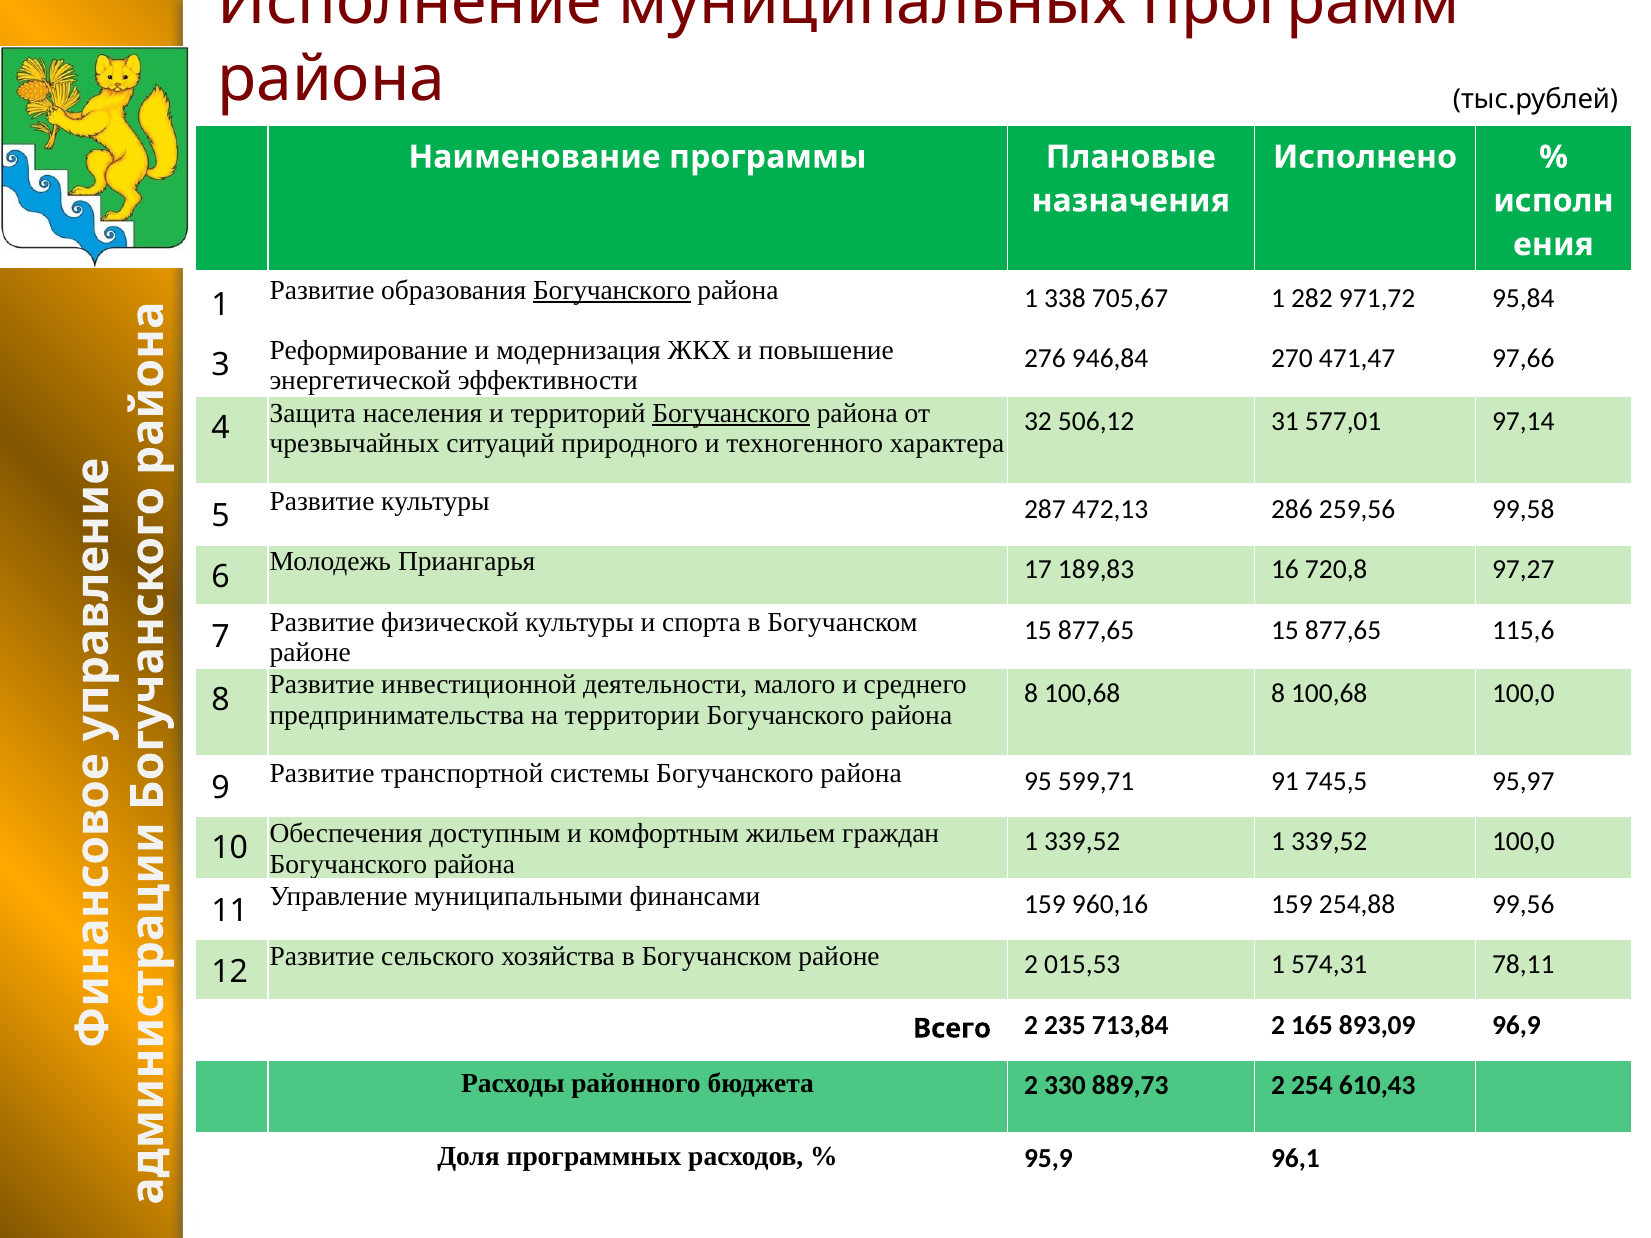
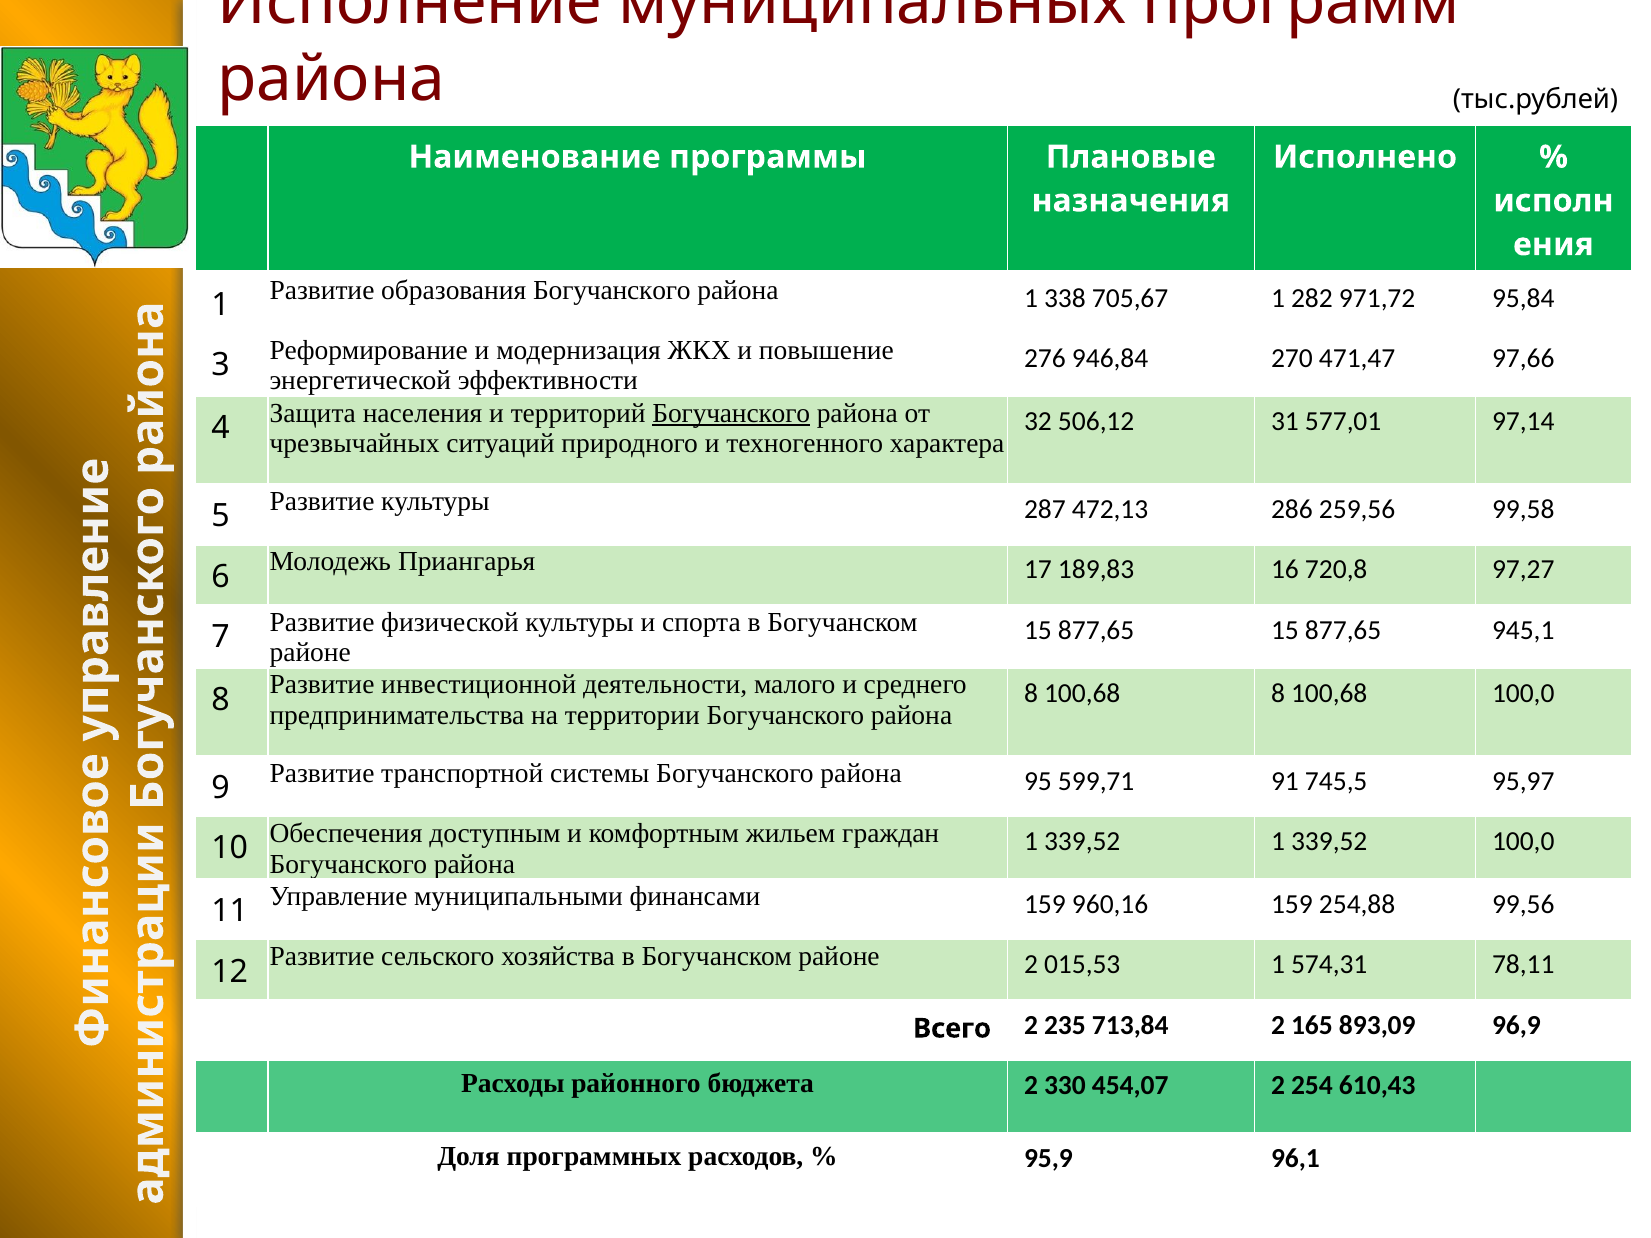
Богучанского at (612, 290) underline: present -> none
115,6: 115,6 -> 945,1
889,73: 889,73 -> 454,07
